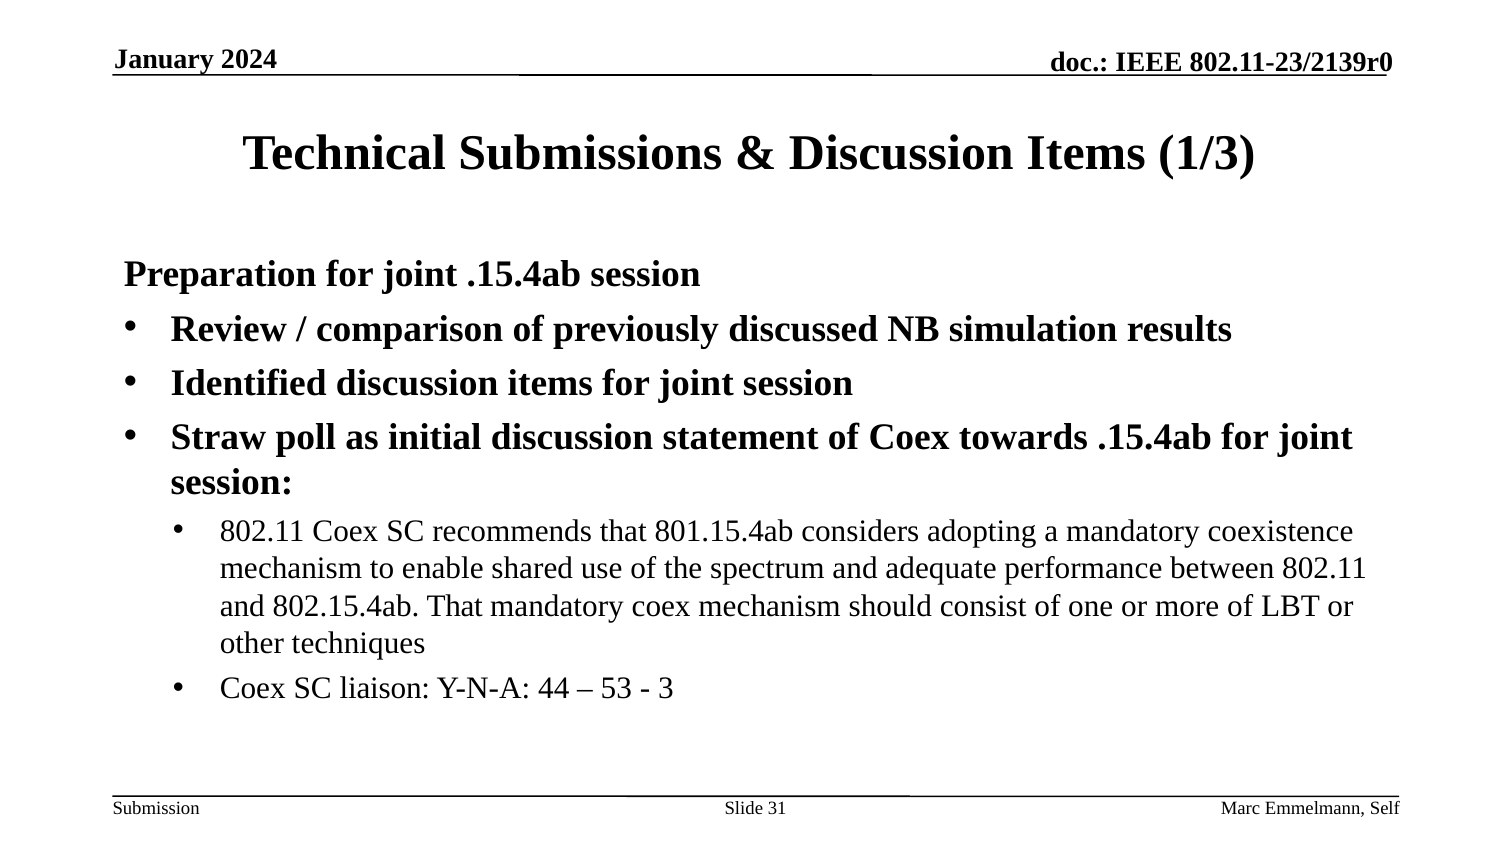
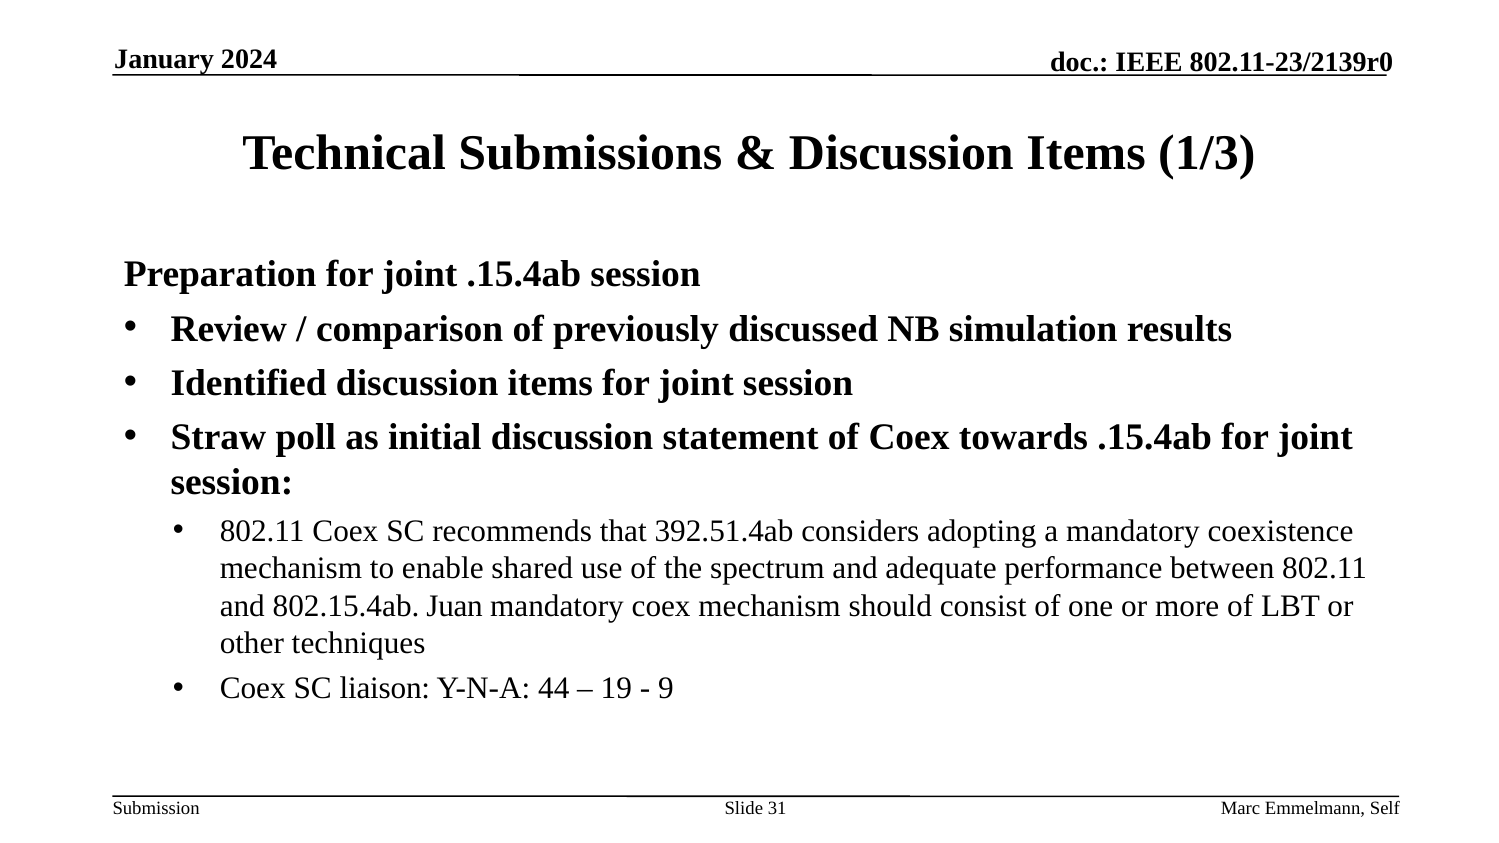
801.15.4ab: 801.15.4ab -> 392.51.4ab
802.15.4ab That: That -> Juan
53: 53 -> 19
3: 3 -> 9
